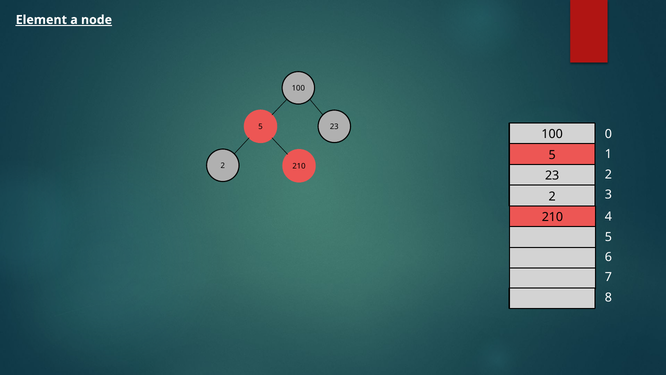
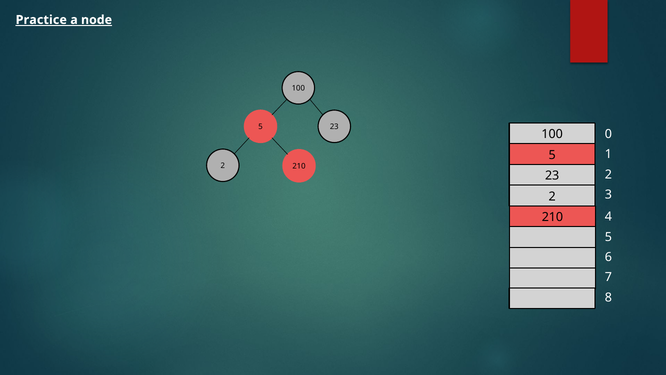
Element: Element -> Practice
